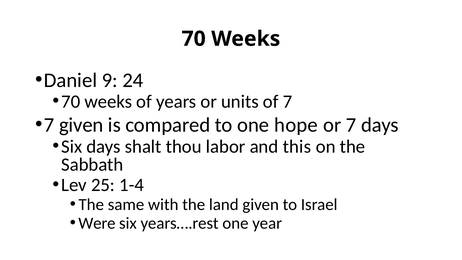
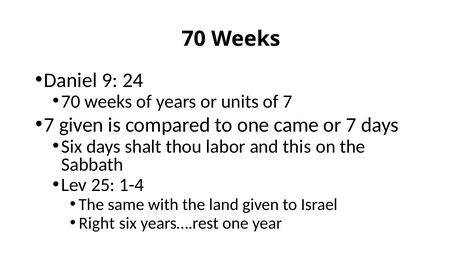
hope: hope -> came
Were: Were -> Right
